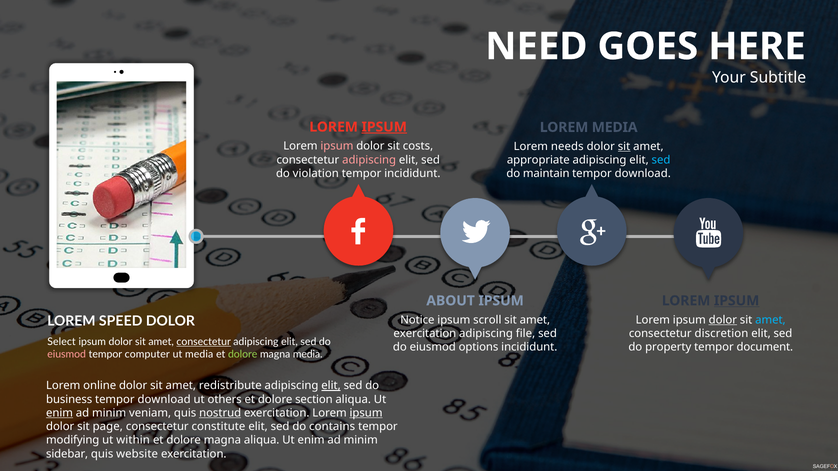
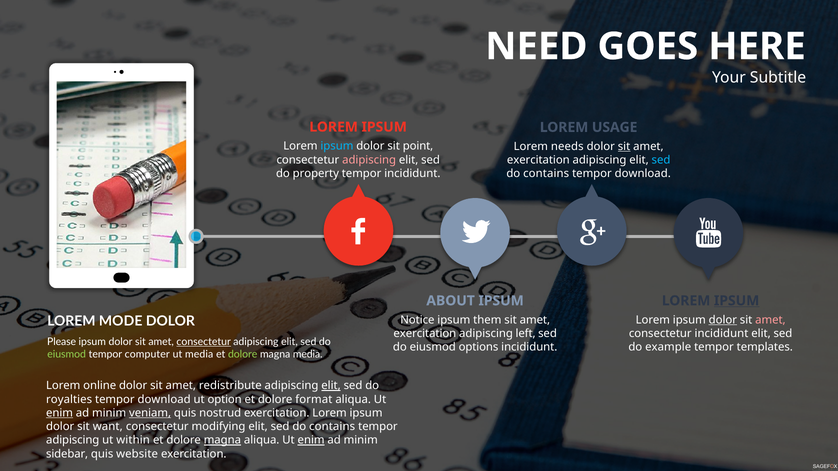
IPSUM at (384, 127) underline: present -> none
LOREM MEDIA: MEDIA -> USAGE
ipsum at (337, 146) colour: pink -> light blue
costs: costs -> point
appropriate at (538, 160): appropriate -> exercitation
violation: violation -> property
maintain at (546, 174): maintain -> contains
SPEED: SPEED -> MODE
scroll: scroll -> them
amet at (770, 320) colour: light blue -> pink
file: file -> left
consectetur discretion: discretion -> incididunt
Select: Select -> Please
property: property -> example
document: document -> templates
eiusmod at (67, 355) colour: pink -> light green
business: business -> royalties
others: others -> option
section: section -> format
veniam underline: none -> present
nostrud underline: present -> none
ipsum at (366, 413) underline: present -> none
page: page -> want
constitute: constitute -> modifying
modifying at (73, 441): modifying -> adipiscing
magna at (222, 441) underline: none -> present
enim at (311, 441) underline: none -> present
